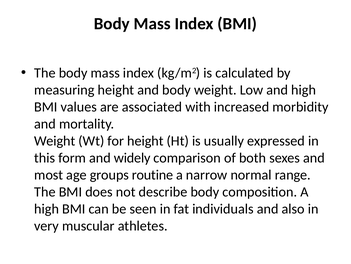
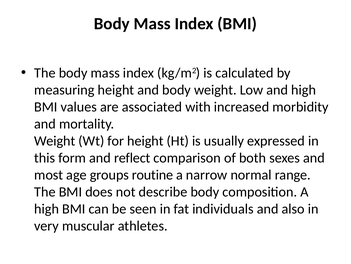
widely: widely -> reflect
